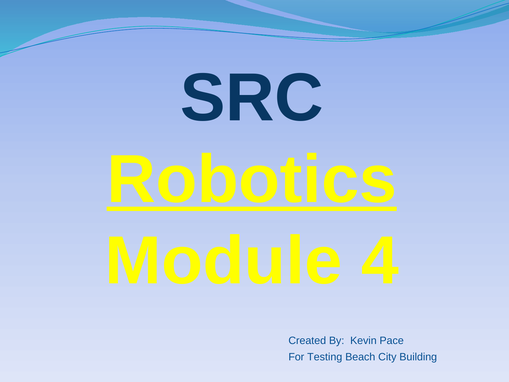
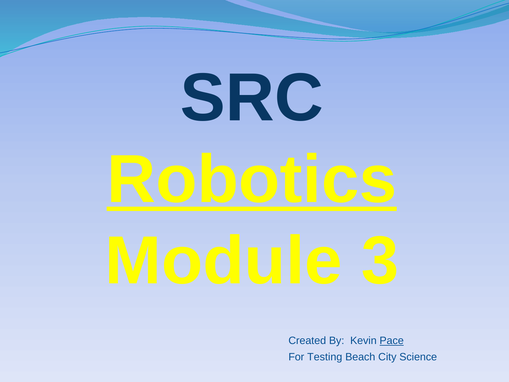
4: 4 -> 3
Pace underline: none -> present
Building: Building -> Science
